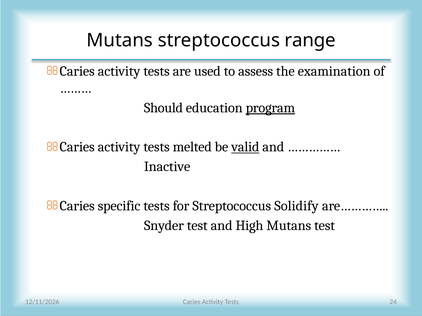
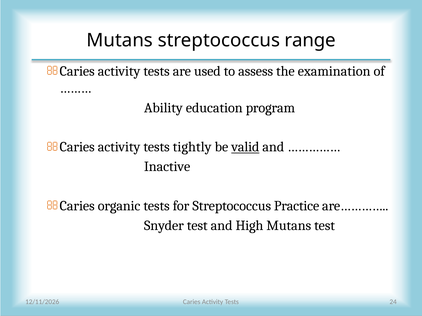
Should: Should -> Ability
program underline: present -> none
melted: melted -> tightly
specific: specific -> organic
Solidify: Solidify -> Practice
